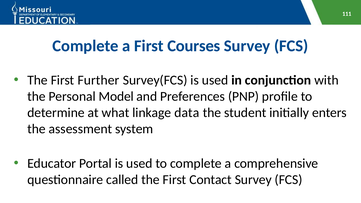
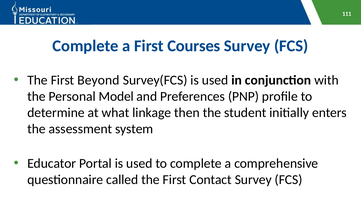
Further: Further -> Beyond
data: data -> then
